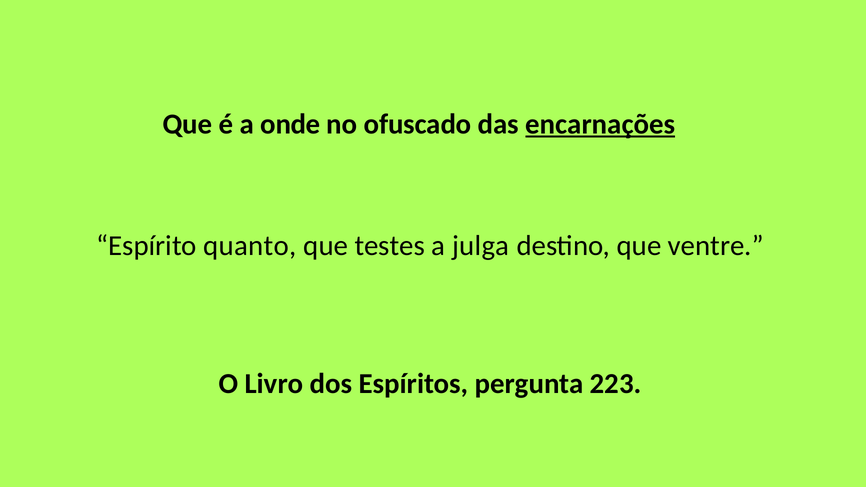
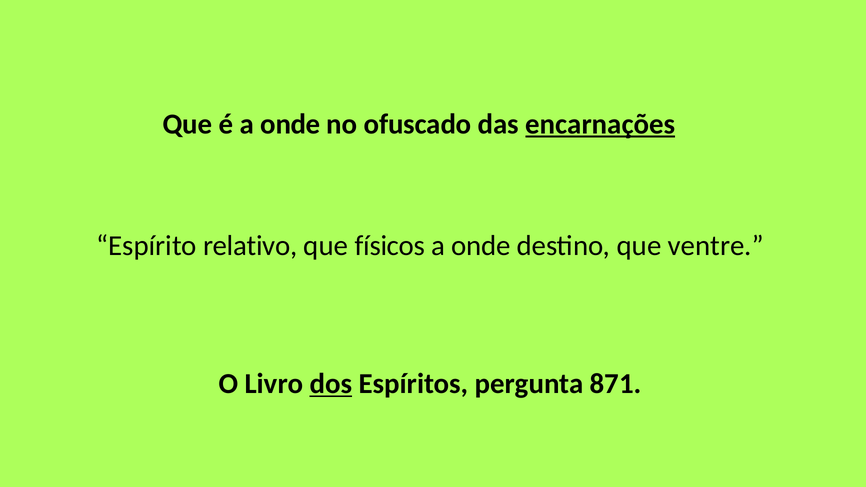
quanto: quanto -> relativo
testes: testes -> físicos
julga at (481, 246): julga -> onde
dos underline: none -> present
223: 223 -> 871
